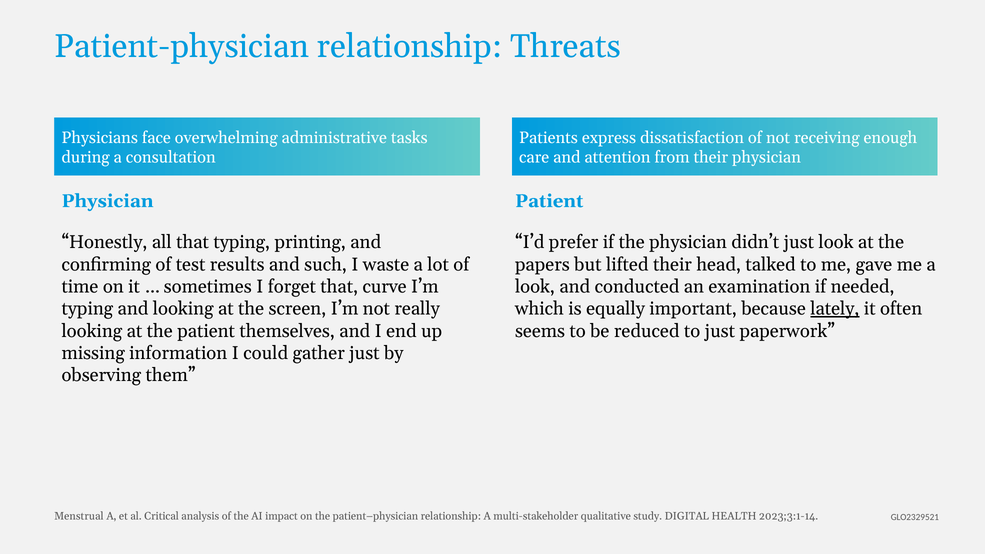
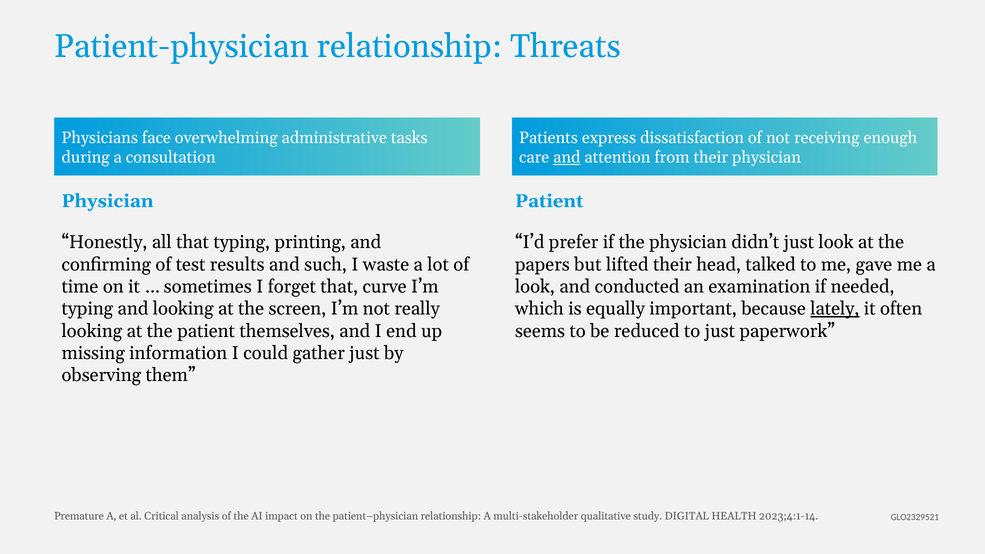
and at (567, 157) underline: none -> present
Menstrual: Menstrual -> Premature
2023;3:1-14: 2023;3:1-14 -> 2023;4:1-14
